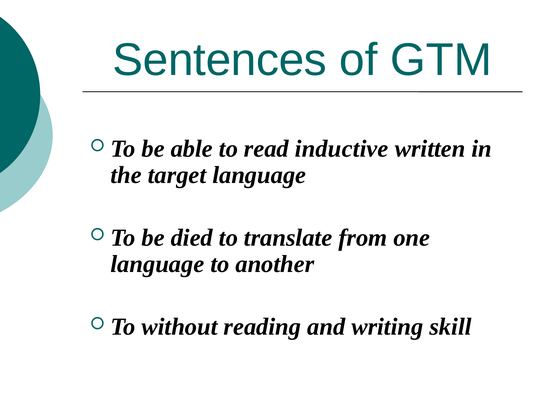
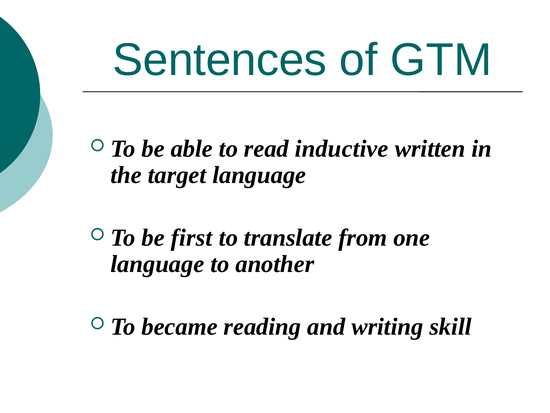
died: died -> first
without: without -> became
